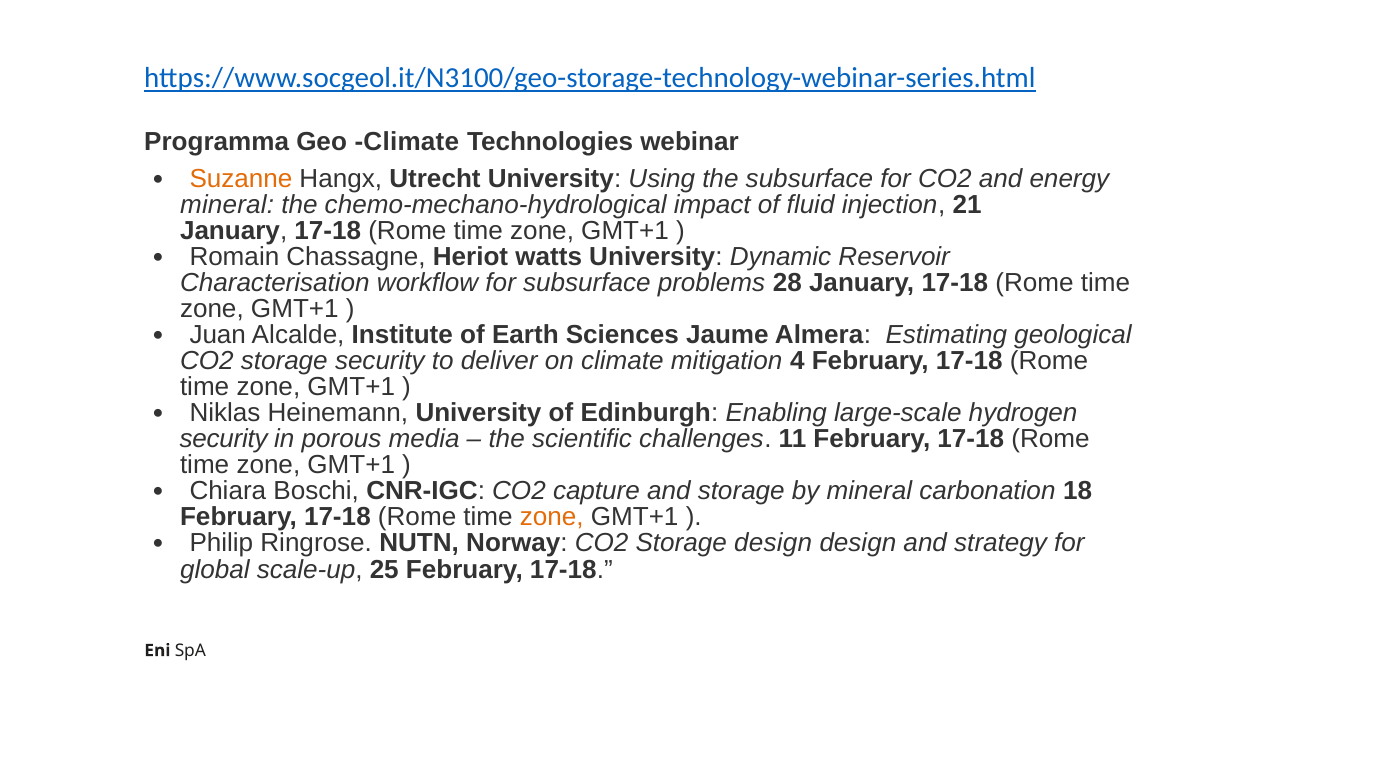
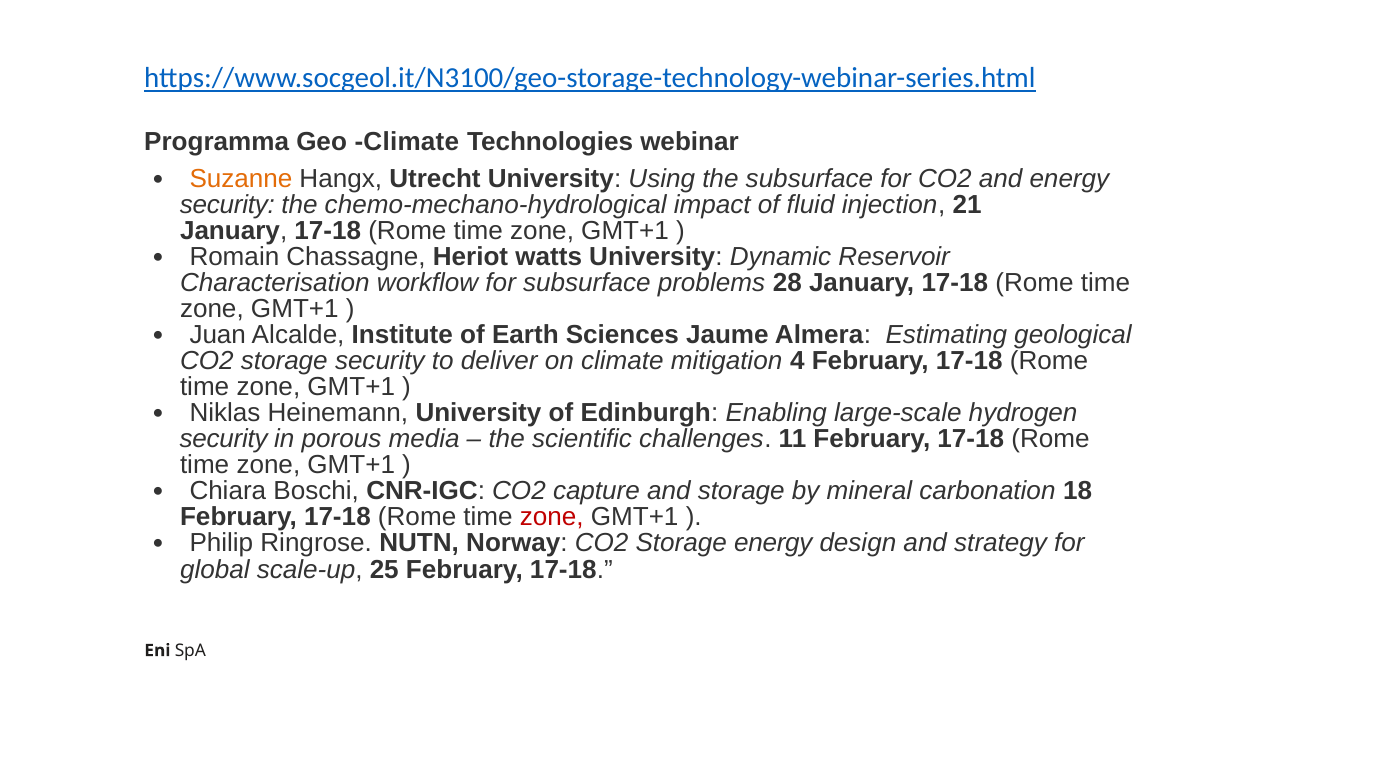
mineral at (227, 205): mineral -> security
zone at (552, 518) colour: orange -> red
Storage design: design -> energy
